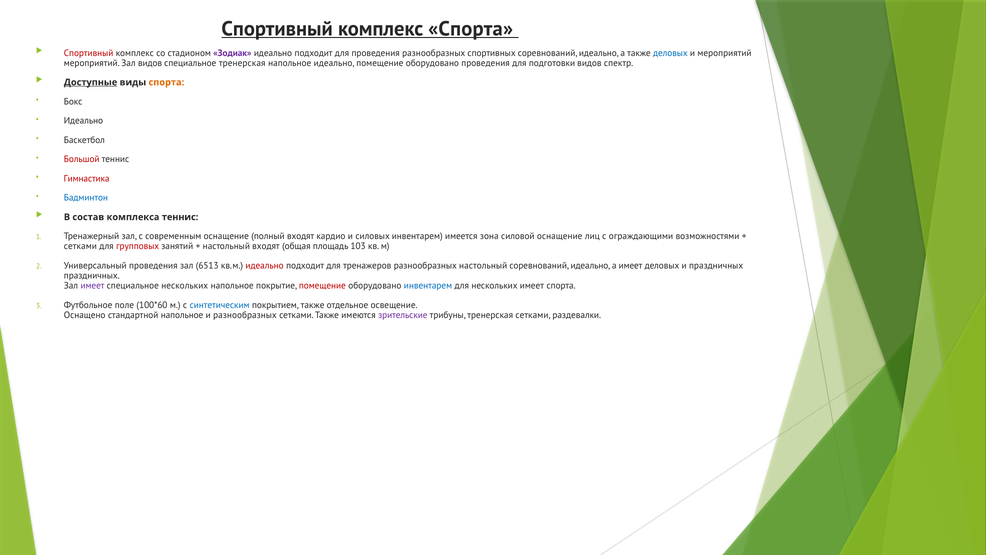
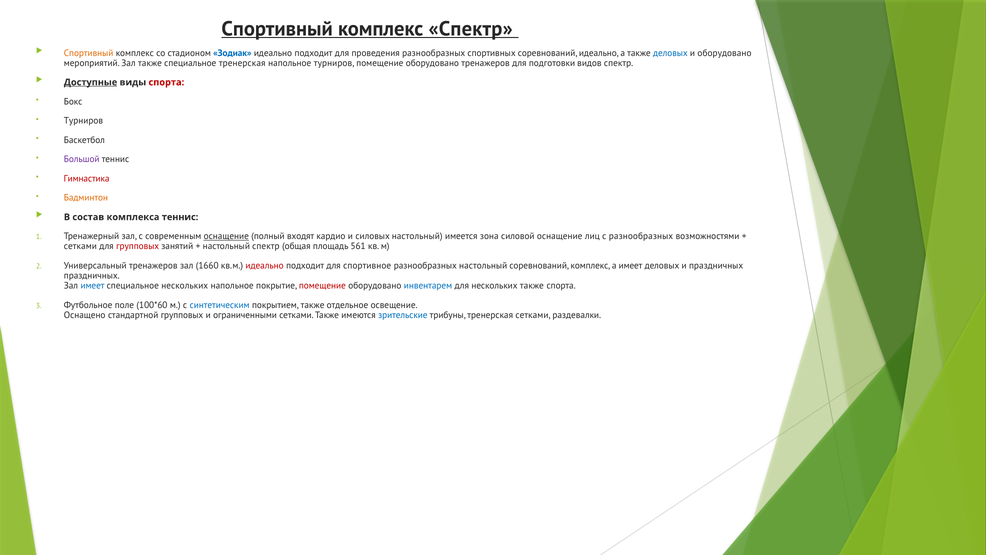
комплекс Спорта: Спорта -> Спектр
Спортивный at (89, 53) colour: red -> orange
Зодиак colour: purple -> blue
и мероприятий: мероприятий -> оборудовано
Зал видов: видов -> также
напольное идеально: идеально -> турниров
оборудовано проведения: проведения -> тренажеров
спорта at (166, 82) colour: orange -> red
Идеально at (83, 121): Идеально -> Турниров
Большой colour: red -> purple
Бадминтон colour: blue -> orange
оснащение at (226, 236) underline: none -> present
силовых инвентарем: инвентарем -> настольный
с ограждающими: ограждающими -> разнообразных
настольный входят: входят -> спектр
103: 103 -> 561
Универсальный проведения: проведения -> тренажеров
6513: 6513 -> 1660
тренажеров: тренажеров -> спортивное
идеально at (590, 265): идеально -> комплекс
имеет at (93, 285) colour: purple -> blue
нескольких имеет: имеет -> также
стандартной напольное: напольное -> групповых
и разнообразных: разнообразных -> ограниченными
зрительские colour: purple -> blue
